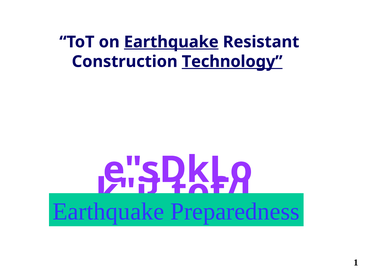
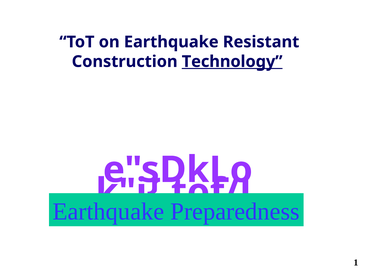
Earthquake at (171, 42) underline: present -> none
